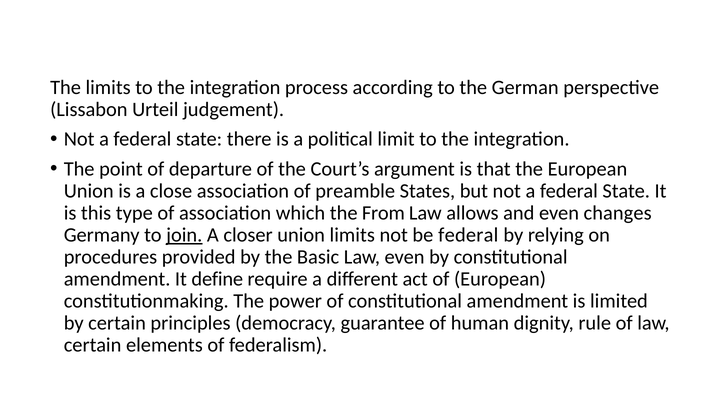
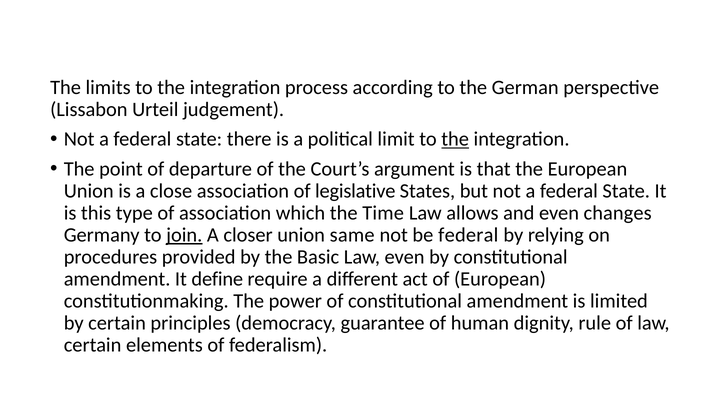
the at (455, 139) underline: none -> present
preamble: preamble -> legislative
From: From -> Time
union limits: limits -> same
